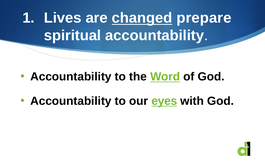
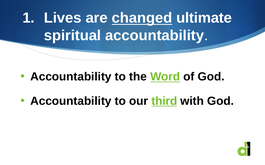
prepare: prepare -> ultimate
eyes: eyes -> third
